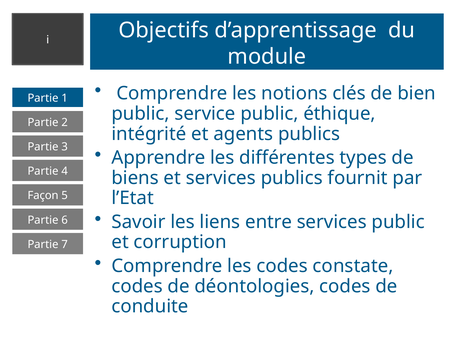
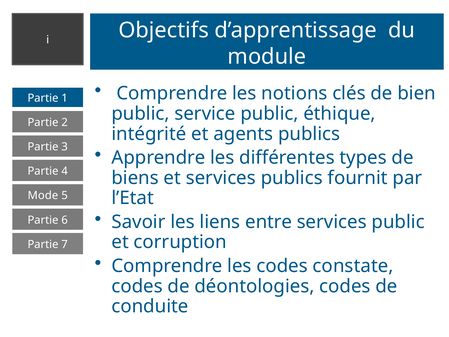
Façon: Façon -> Mode
